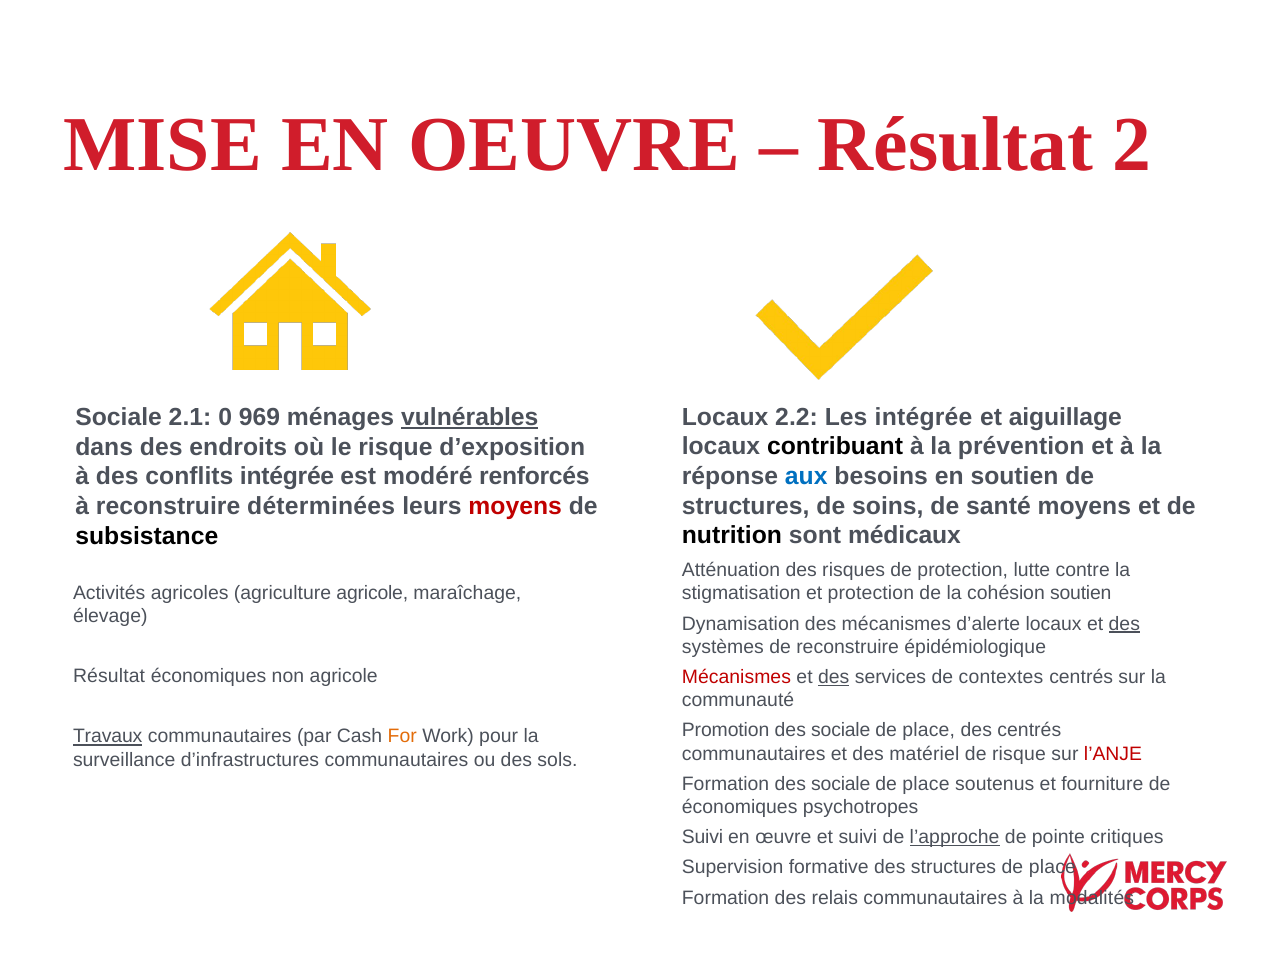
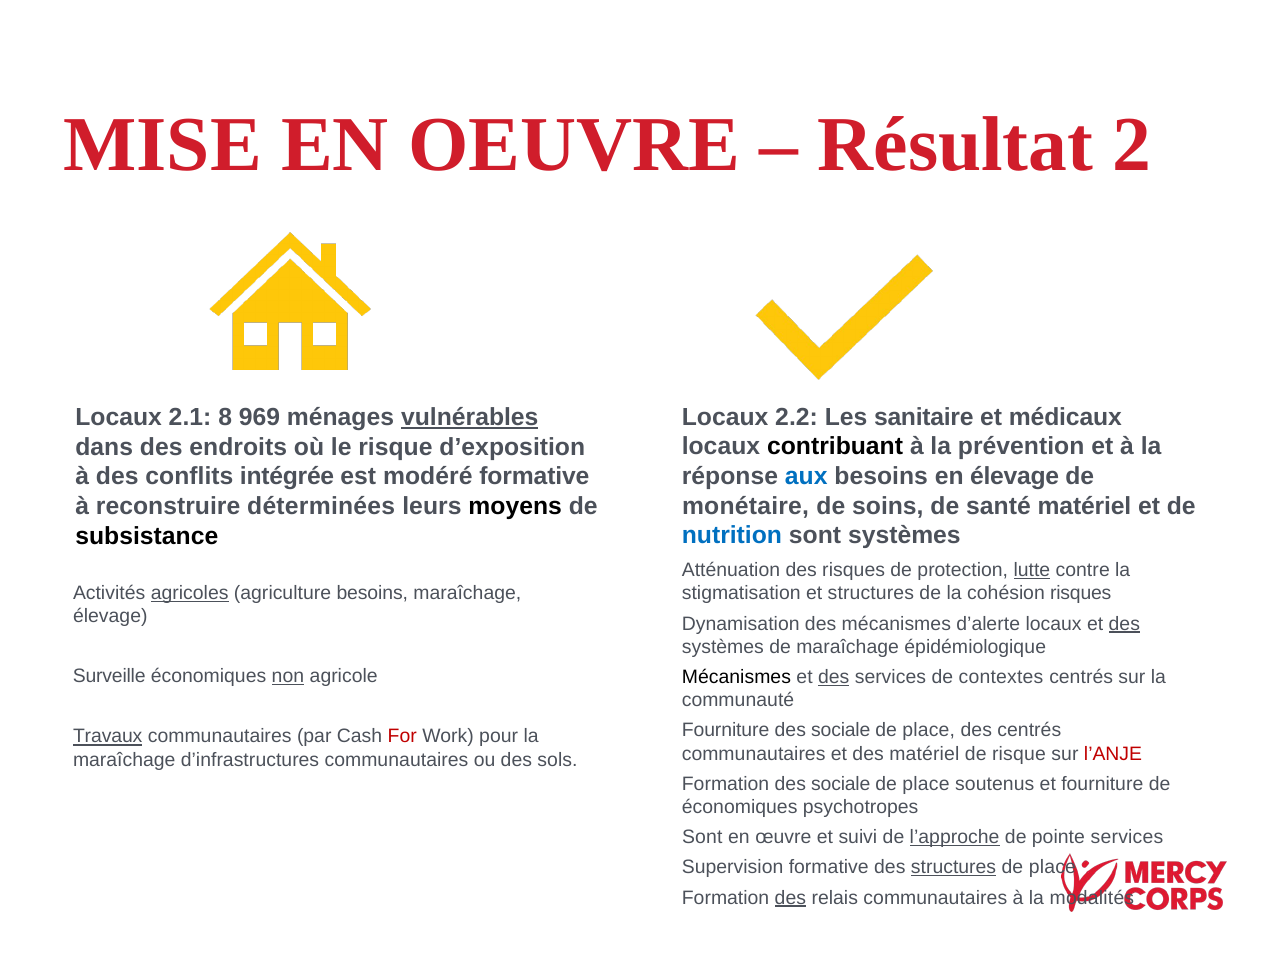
Les intégrée: intégrée -> sanitaire
aiguillage: aiguillage -> médicaux
Sociale at (119, 417): Sociale -> Locaux
0: 0 -> 8
en soutien: soutien -> élevage
modéré renforcés: renforcés -> formative
structures at (746, 506): structures -> monétaire
santé moyens: moyens -> matériel
moyens at (515, 506) colour: red -> black
nutrition colour: black -> blue
sont médicaux: médicaux -> systèmes
lutte underline: none -> present
agricoles underline: none -> present
agriculture agricole: agricole -> besoins
et protection: protection -> structures
cohésion soutien: soutien -> risques
de reconstruire: reconstruire -> maraîchage
Résultat at (109, 676): Résultat -> Surveille
non underline: none -> present
Mécanismes at (736, 677) colour: red -> black
Promotion at (726, 730): Promotion -> Fourniture
For colour: orange -> red
surveillance at (124, 759): surveillance -> maraîchage
Suivi at (703, 837): Suivi -> Sont
pointe critiques: critiques -> services
structures at (954, 867) underline: none -> present
des at (790, 897) underline: none -> present
